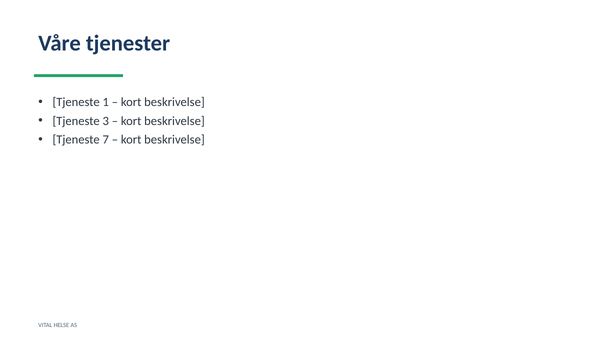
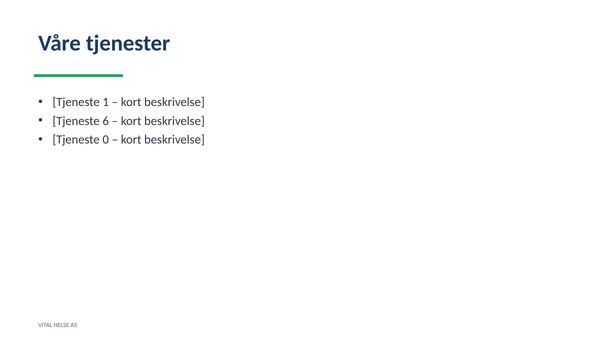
3: 3 -> 6
7: 7 -> 0
